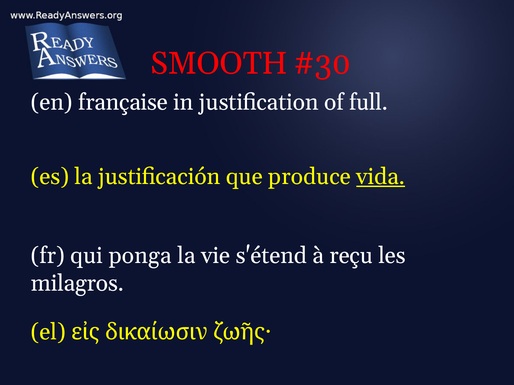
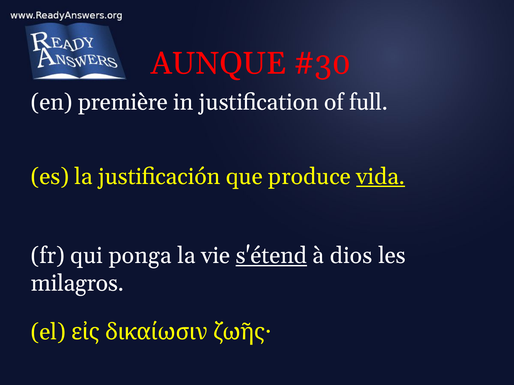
SMOOTH: SMOOTH -> AUNQUE
française: française -> première
s'étend underline: none -> present
reçu: reçu -> dios
